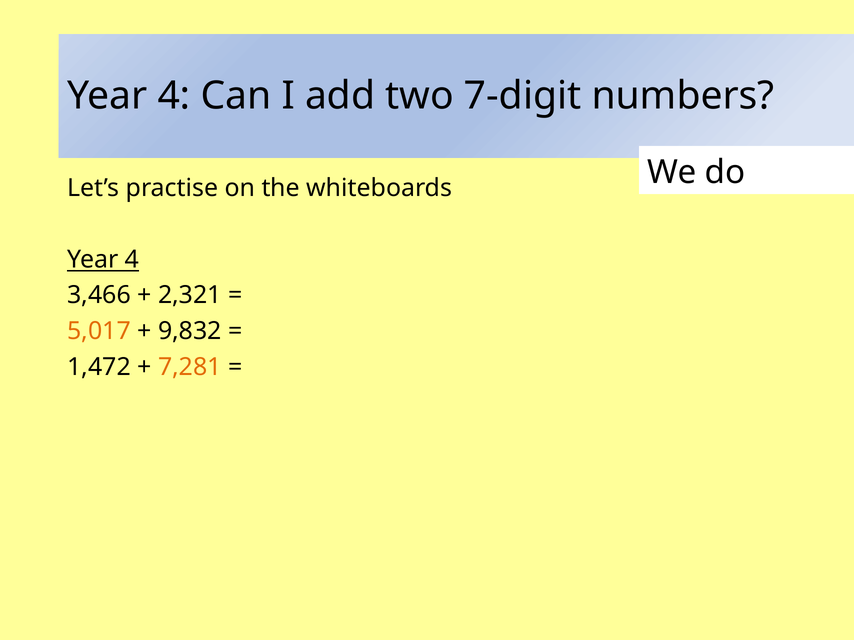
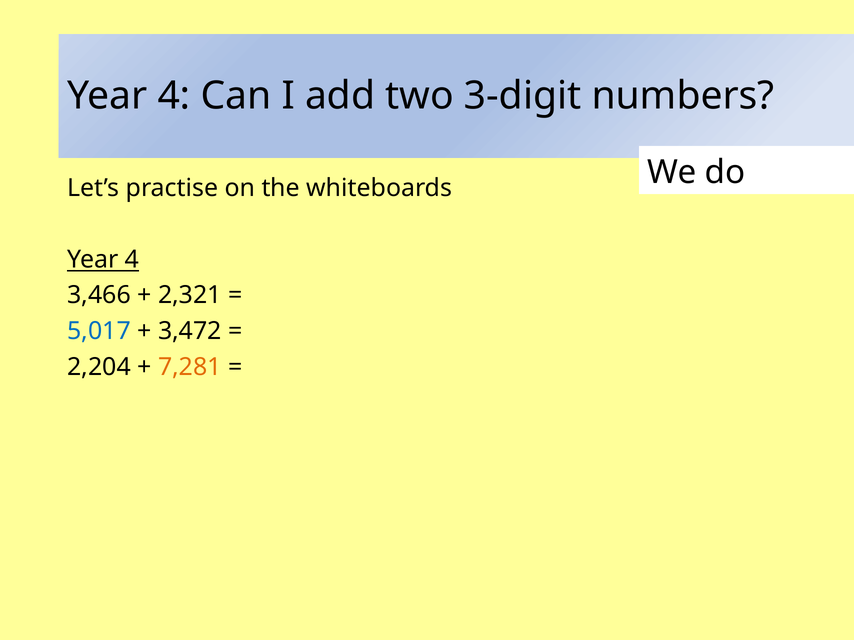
7-digit: 7-digit -> 3-digit
5,017 colour: orange -> blue
9,832: 9,832 -> 3,472
1,472: 1,472 -> 2,204
